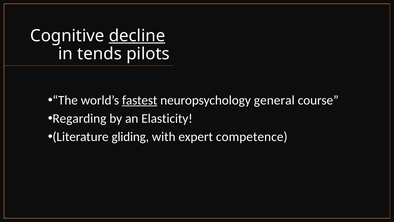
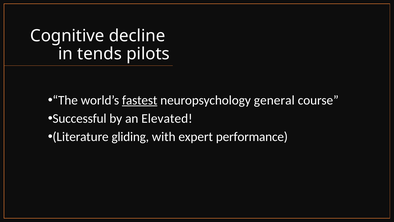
decline underline: present -> none
Regarding: Regarding -> Successful
Elasticity: Elasticity -> Elevated
competence: competence -> performance
